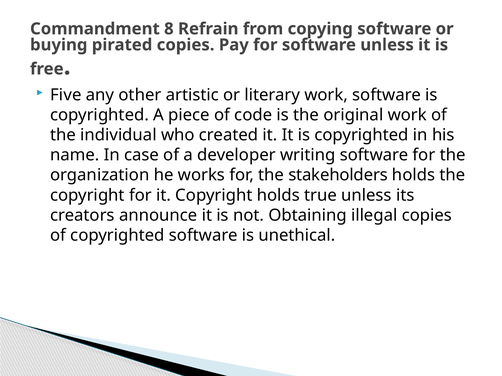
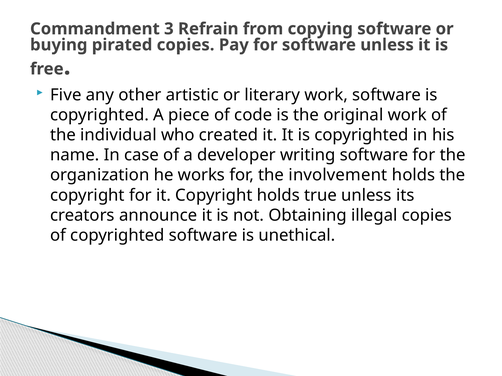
8: 8 -> 3
stakeholders: stakeholders -> involvement
